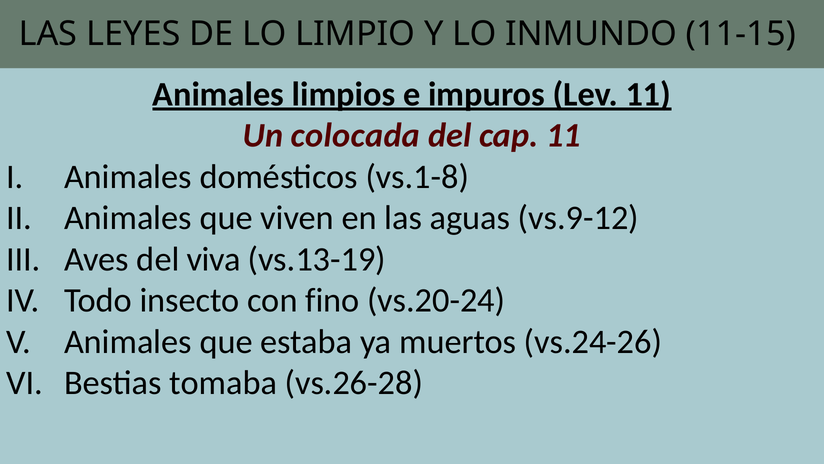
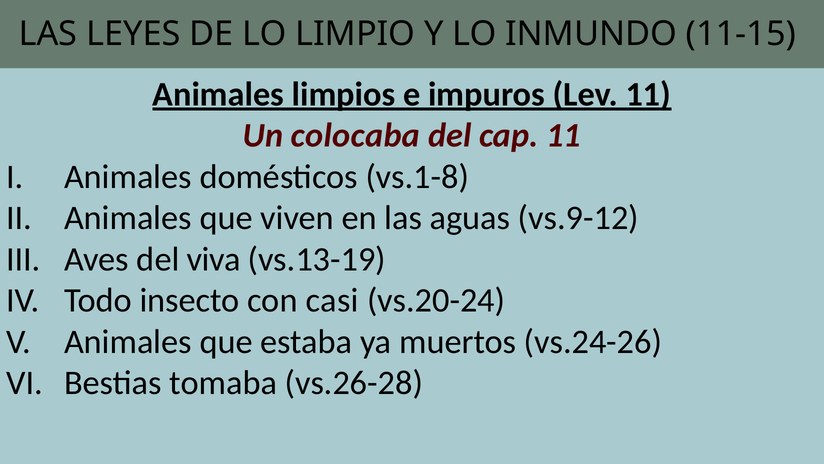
colocada: colocada -> colocaba
fino: fino -> casi
